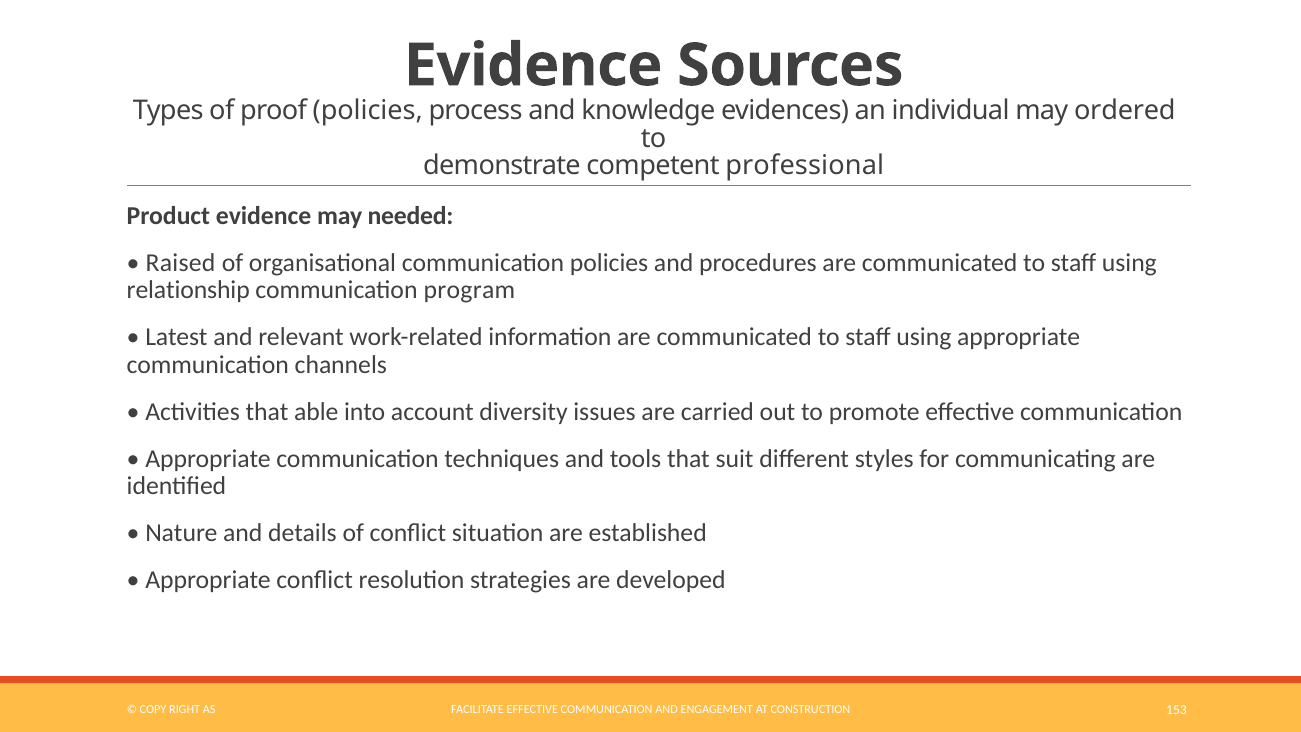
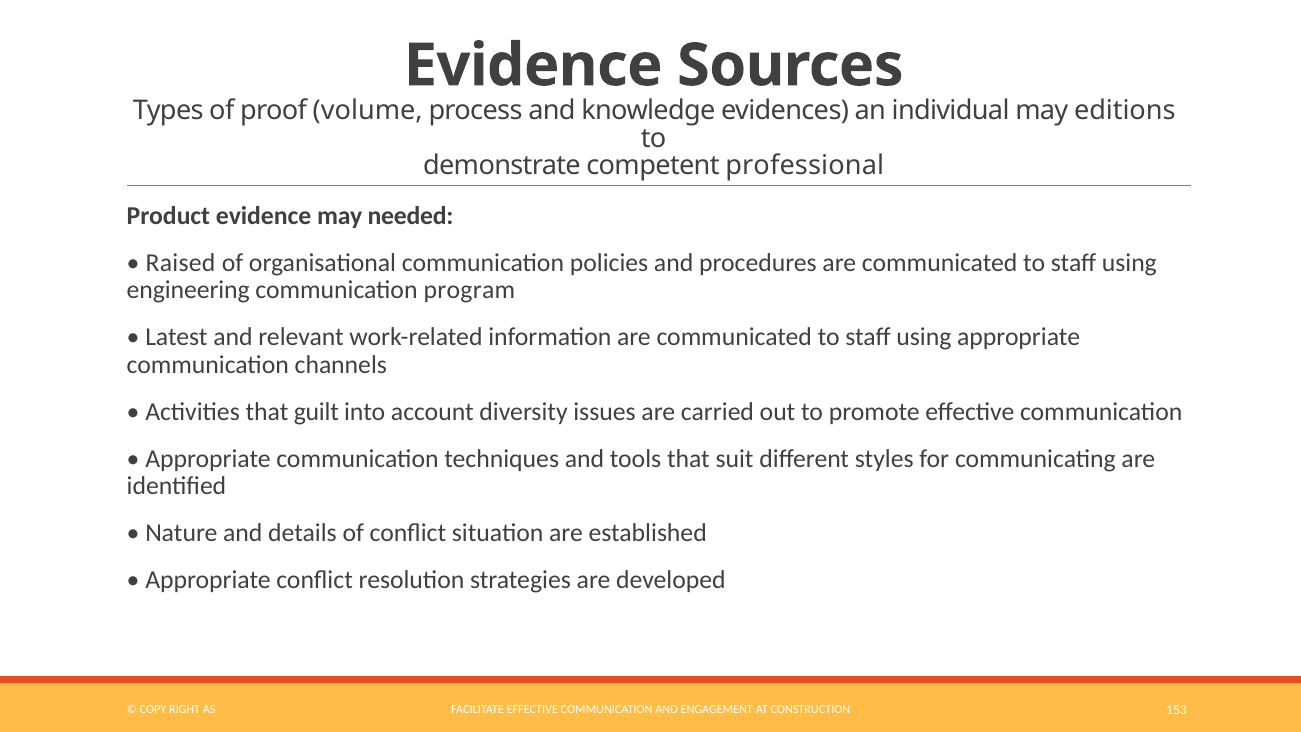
proof policies: policies -> volume
ordered: ordered -> editions
relationship: relationship -> engineering
able: able -> guilt
